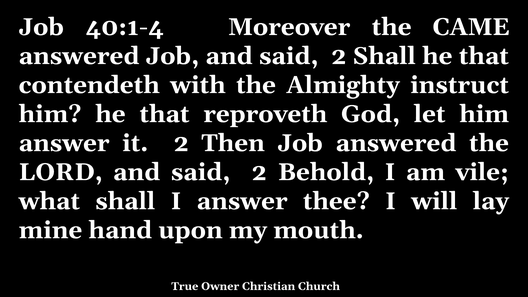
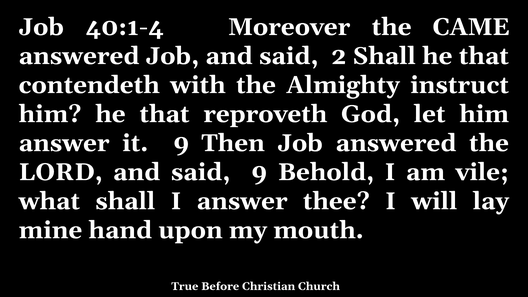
it 2: 2 -> 9
LORD and said 2: 2 -> 9
Owner: Owner -> Before
